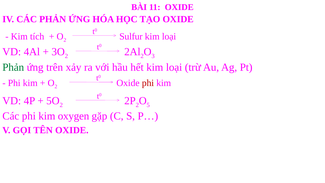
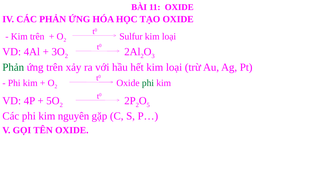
Kim tích: tích -> trên
phi at (148, 83) colour: red -> green
oxygen: oxygen -> nguyên
